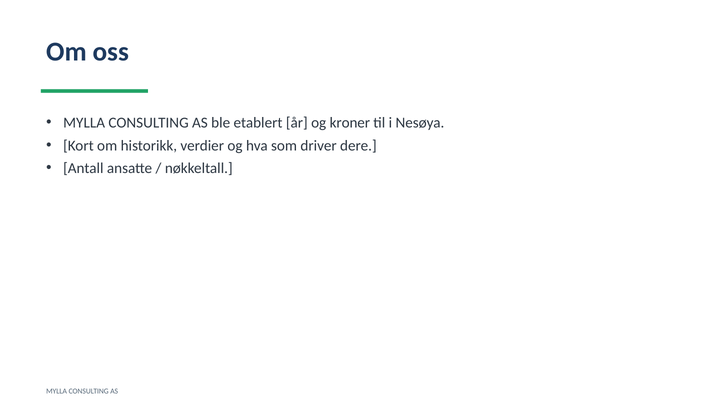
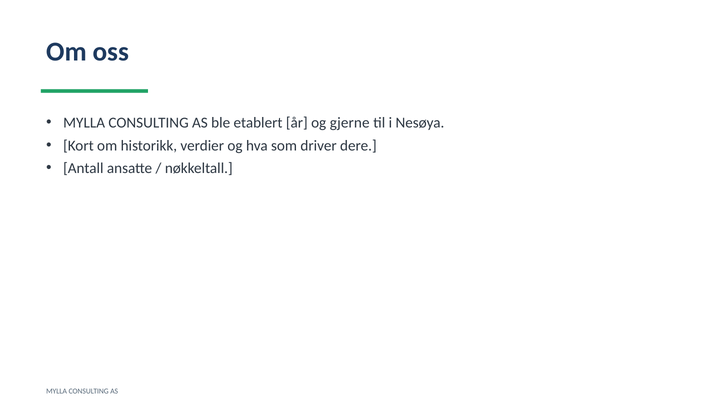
kroner: kroner -> gjerne
